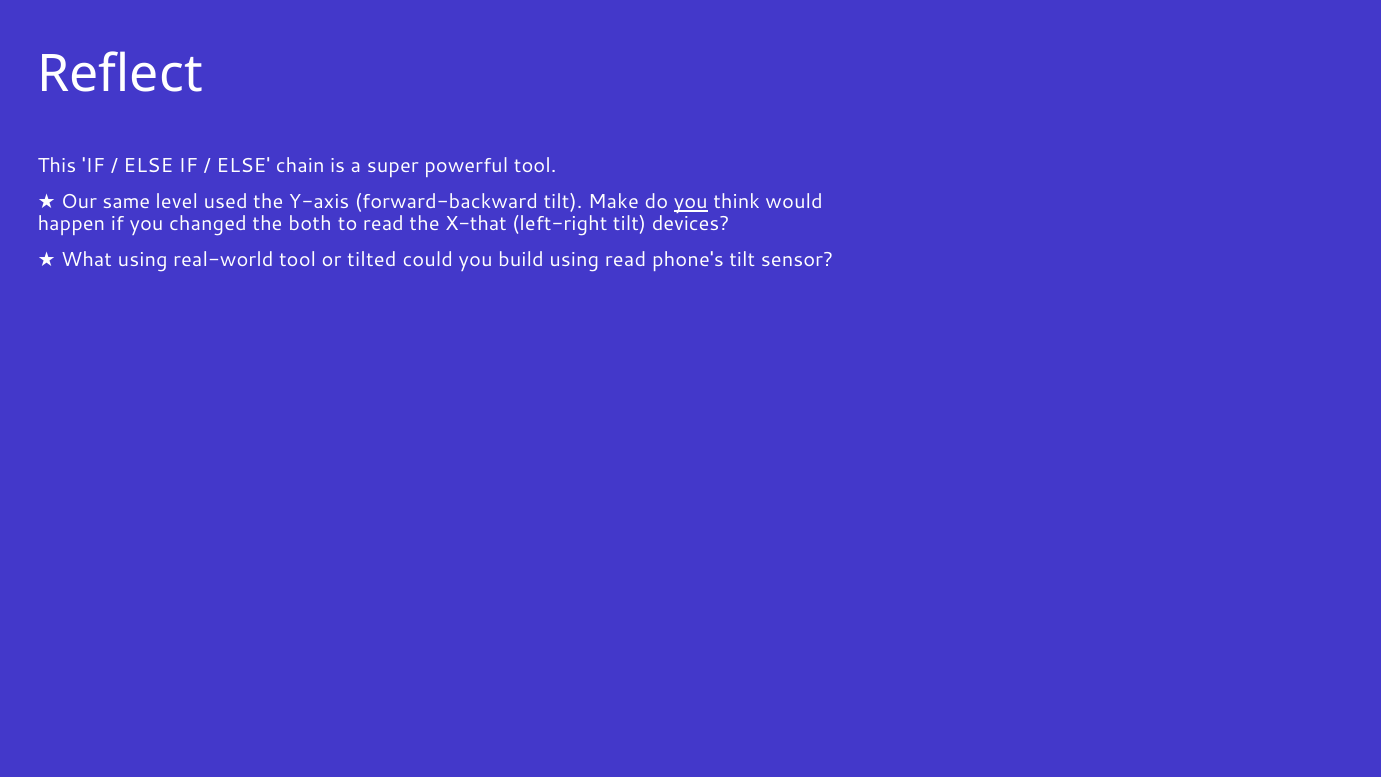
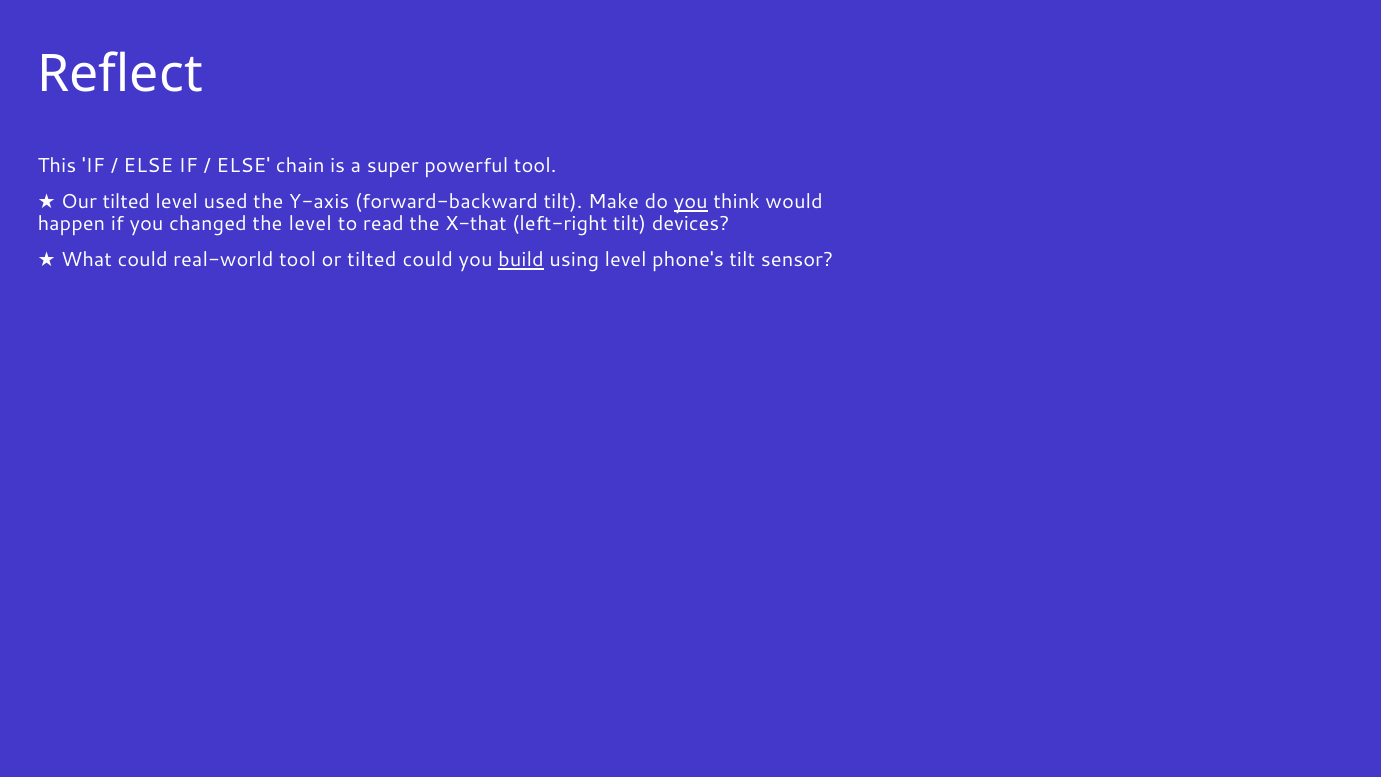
Our same: same -> tilted
the both: both -> level
What using: using -> could
build underline: none -> present
using read: read -> level
